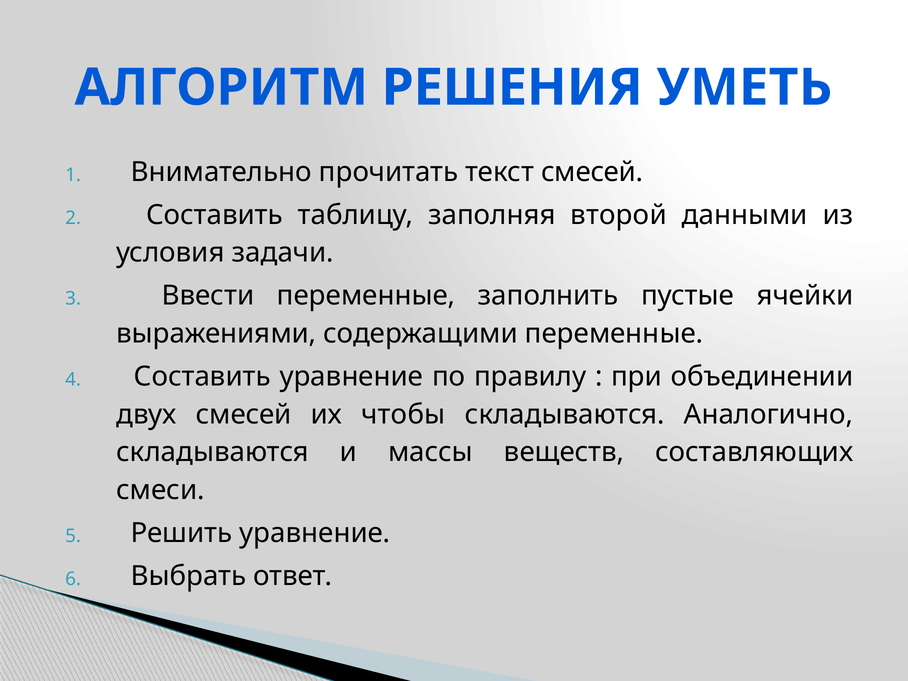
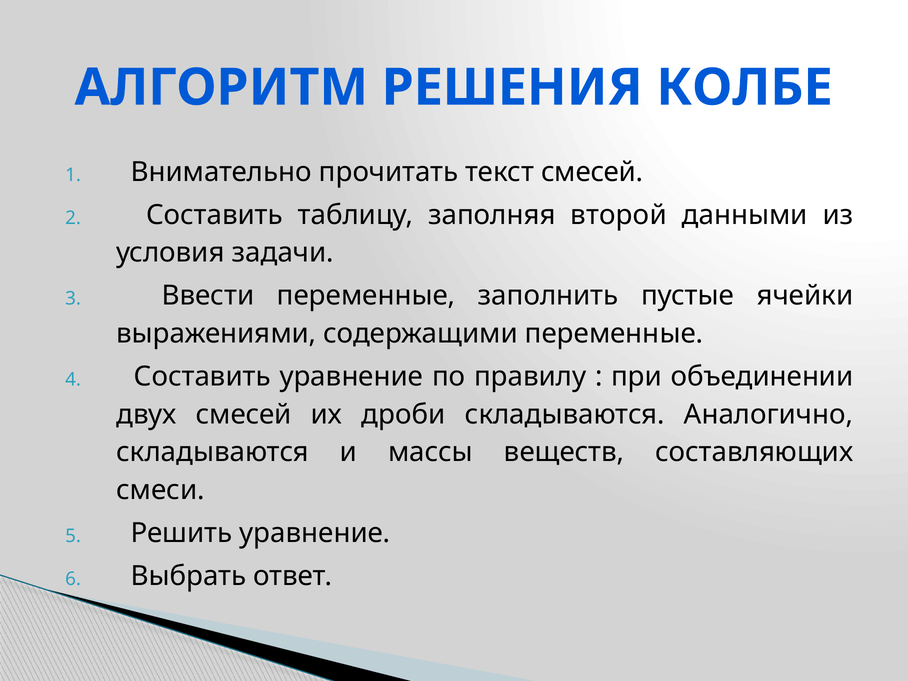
УМЕТЬ: УМЕТЬ -> КОЛБЕ
чтобы: чтобы -> дроби
